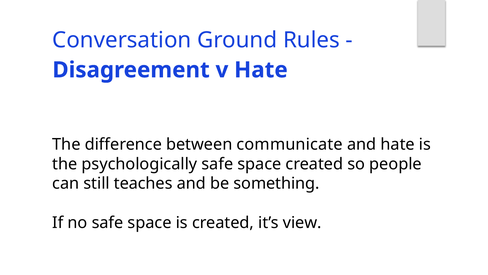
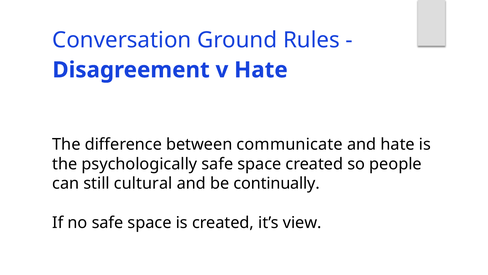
teaches: teaches -> cultural
something: something -> continually
